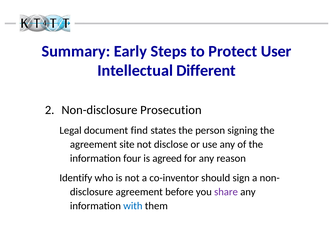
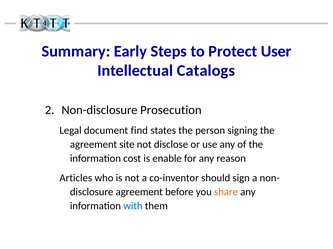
Different: Different -> Catalogs
four: four -> cost
agreed: agreed -> enable
Identify: Identify -> Articles
share colour: purple -> orange
